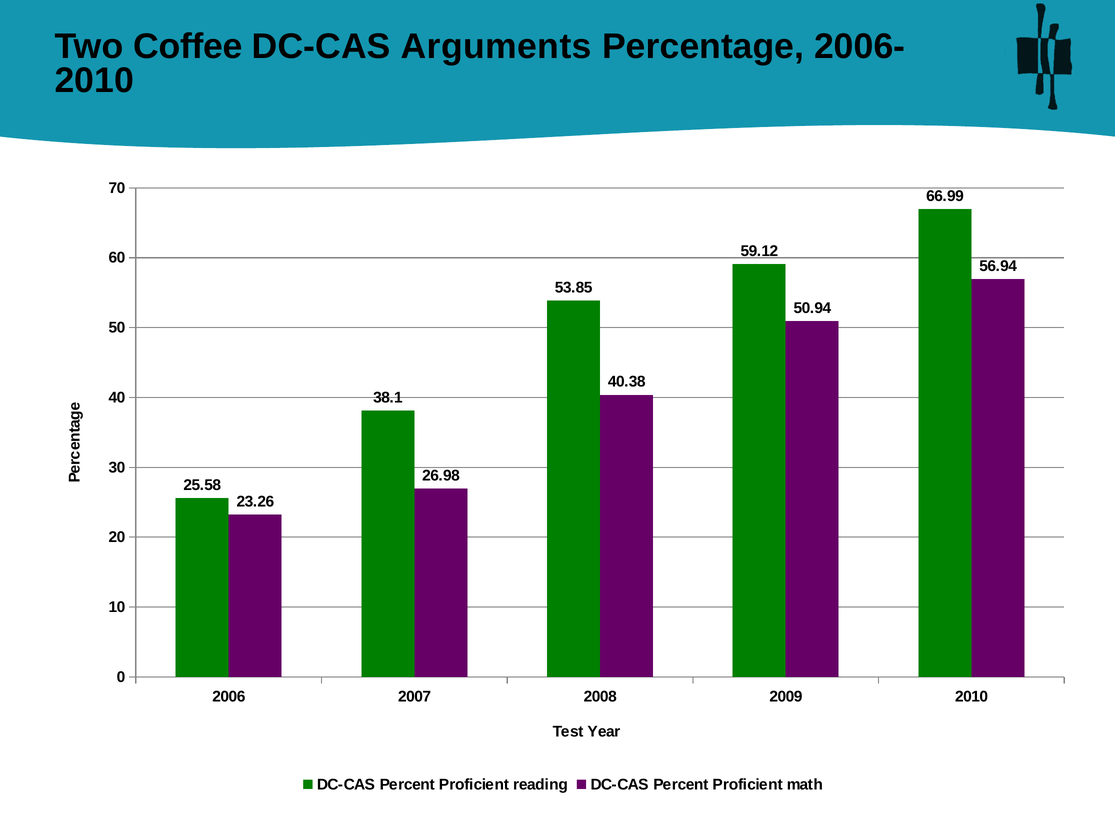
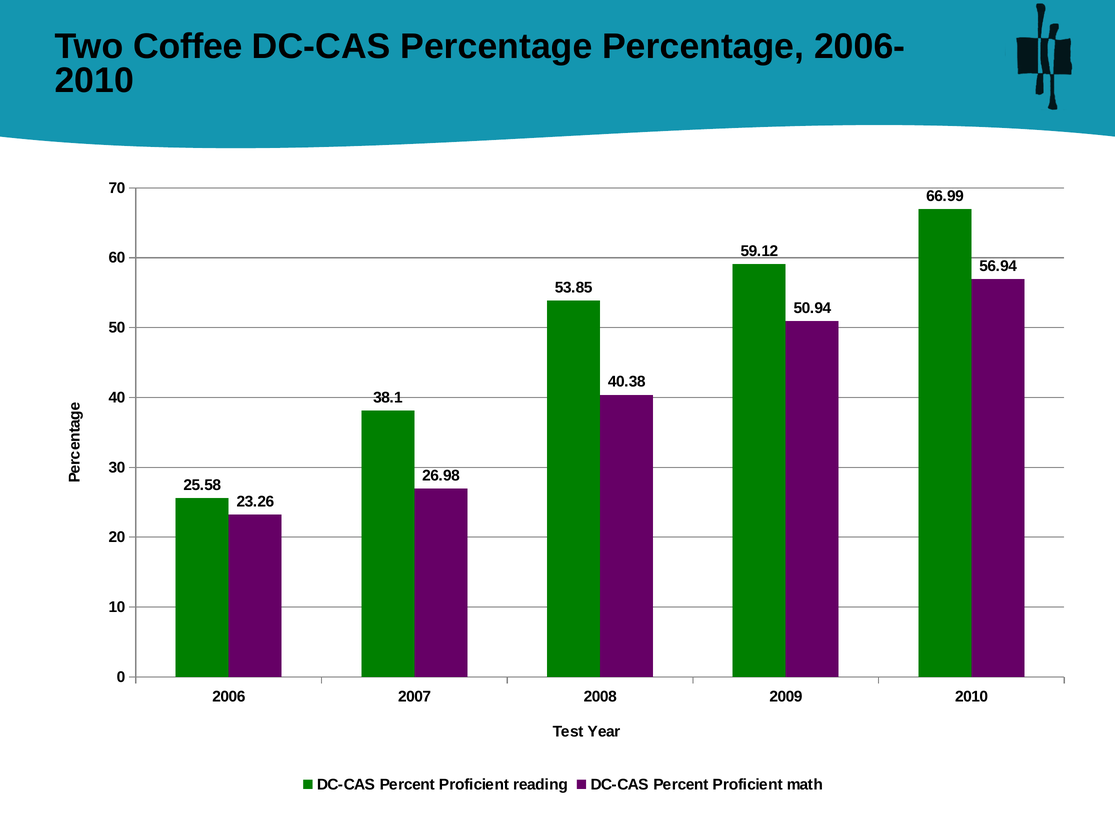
DC-CAS Arguments: Arguments -> Percentage
